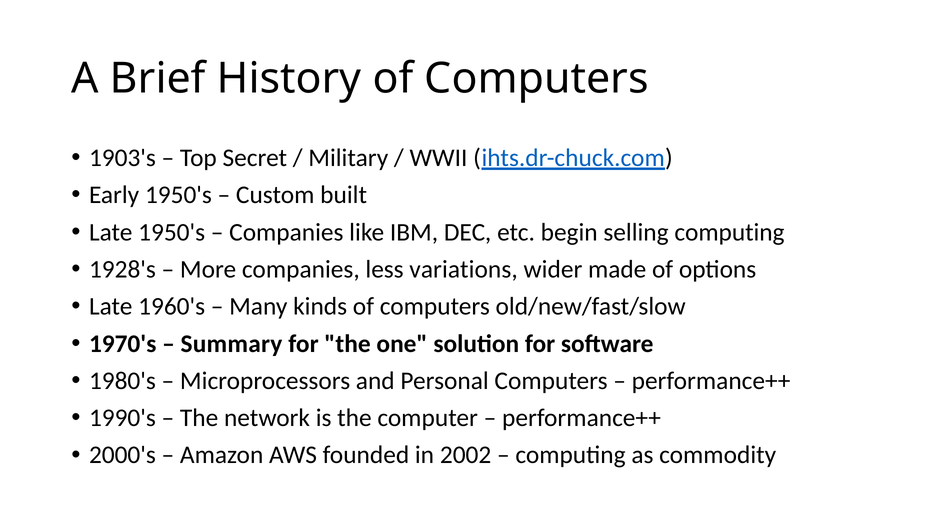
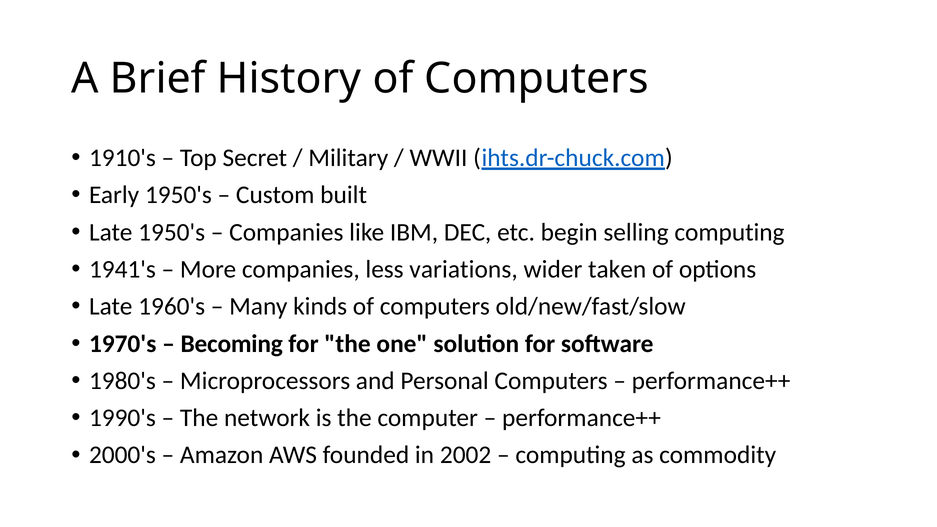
1903's: 1903's -> 1910's
1928's: 1928's -> 1941's
made: made -> taken
Summary: Summary -> Becoming
